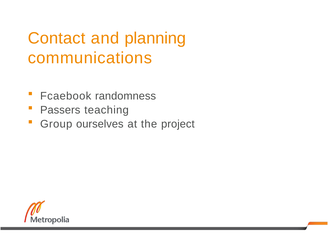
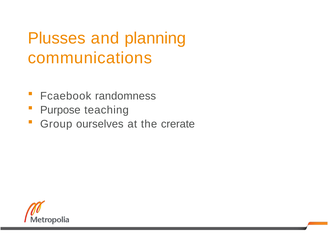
Contact: Contact -> Plusses
Passers: Passers -> Purpose
project: project -> crerate
